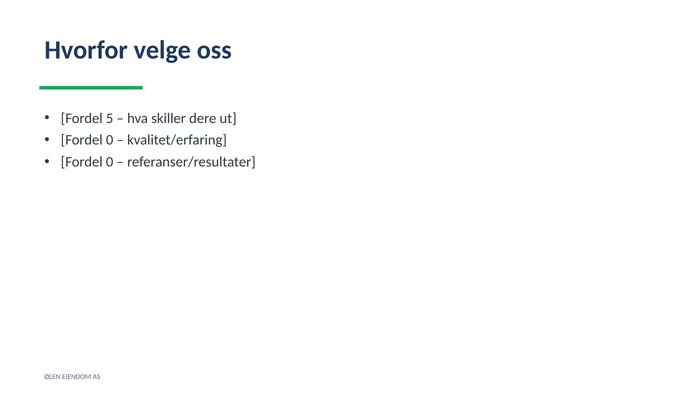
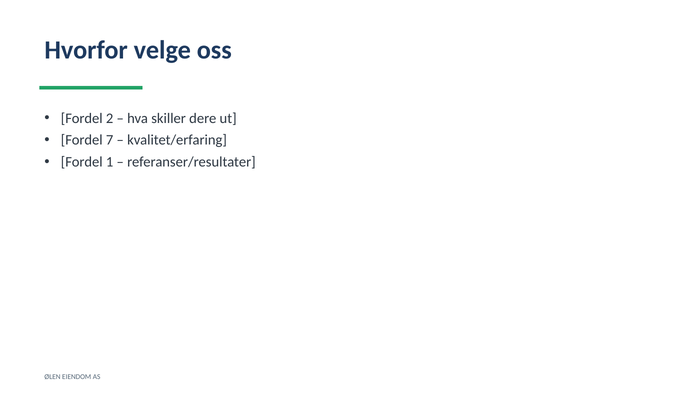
5: 5 -> 2
0 at (110, 140): 0 -> 7
0 at (110, 162): 0 -> 1
